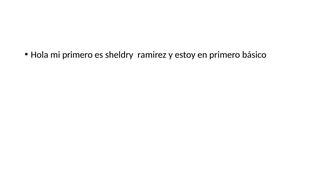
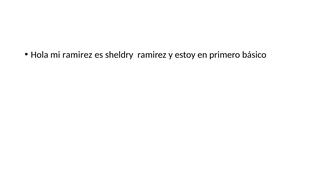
mi primero: primero -> ramirez
